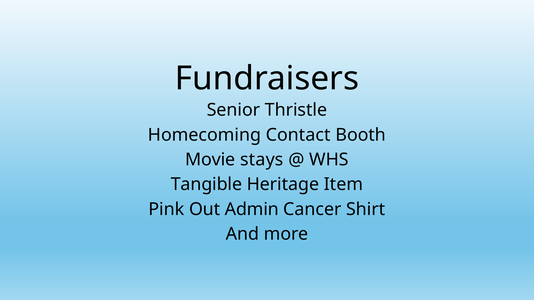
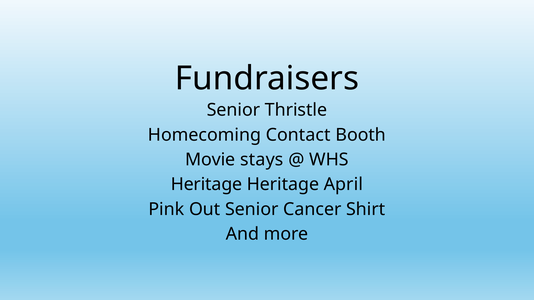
Tangible at (206, 185): Tangible -> Heritage
Item: Item -> April
Out Admin: Admin -> Senior
